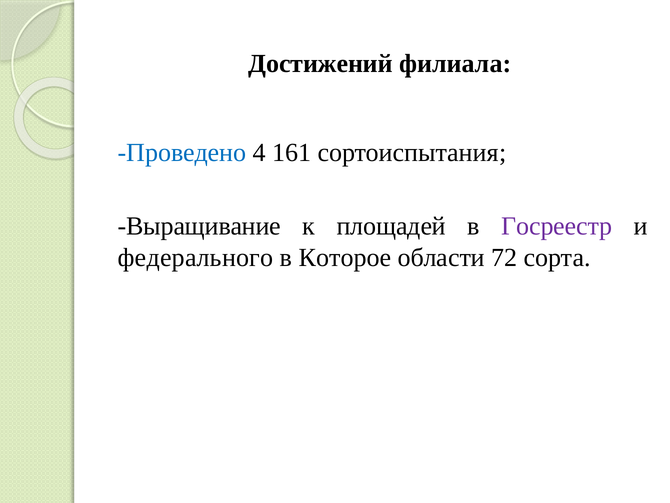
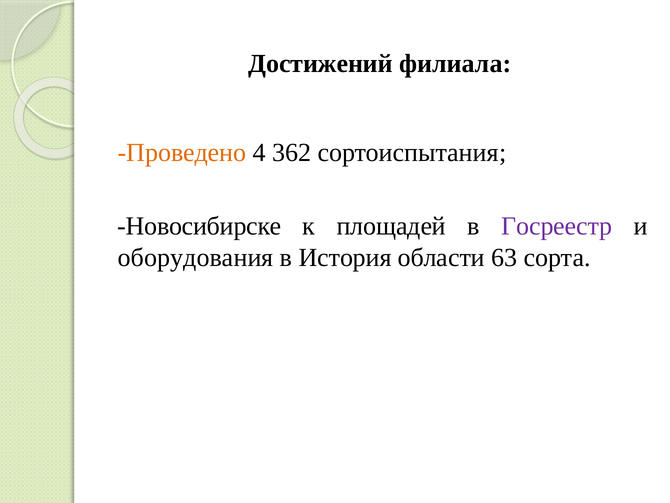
Проведено colour: blue -> orange
161: 161 -> 362
Выращивание: Выращивание -> Новосибирске
федерального: федерального -> оборудования
Которое: Которое -> История
72: 72 -> 63
